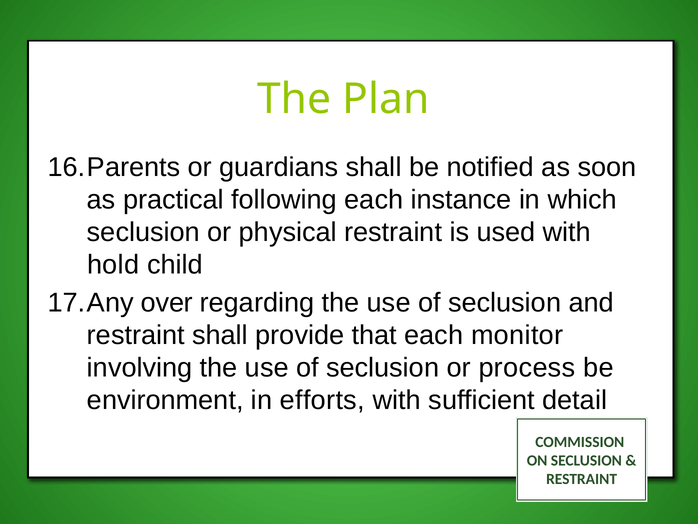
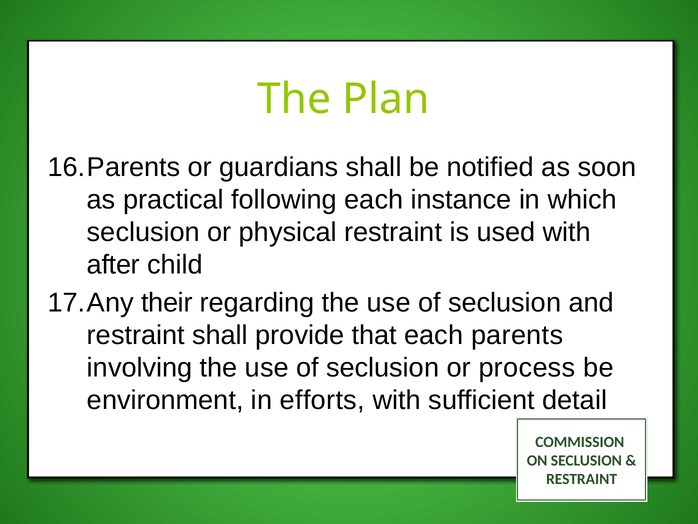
hold: hold -> after
over: over -> their
monitor: monitor -> parents
